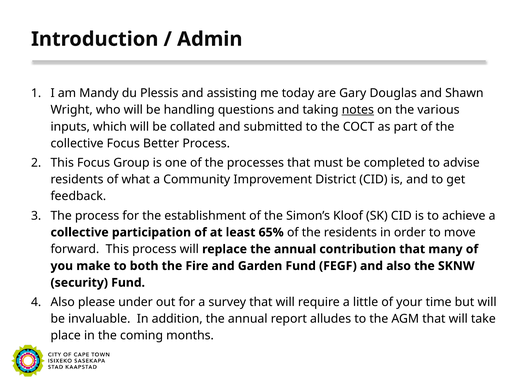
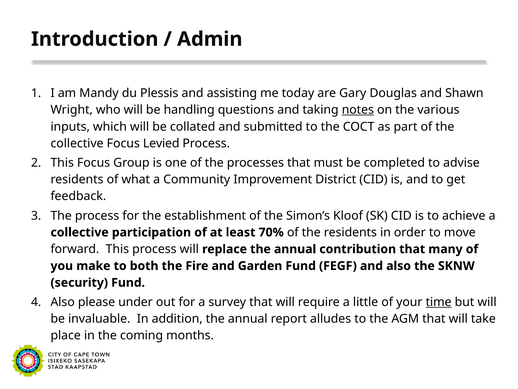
Better: Better -> Levied
65%: 65% -> 70%
time underline: none -> present
